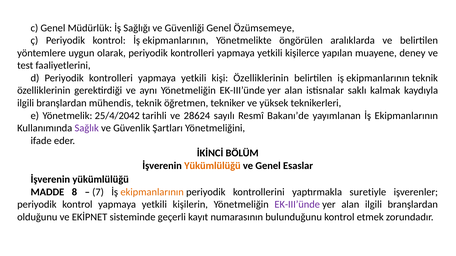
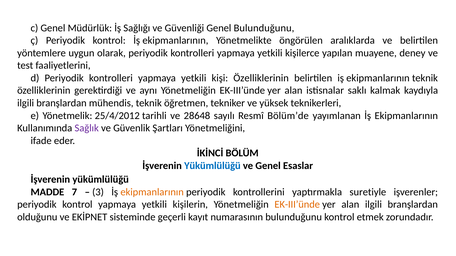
Genel Özümsemeye: Özümsemeye -> Bulunduğunu
25/4/2042: 25/4/2042 -> 25/4/2012
28624: 28624 -> 28648
Bakanı’de: Bakanı’de -> Bölüm’de
Yükümlülüğü at (212, 166) colour: orange -> blue
8: 8 -> 7
7: 7 -> 3
EK-III’ünde at (297, 205) colour: purple -> orange
